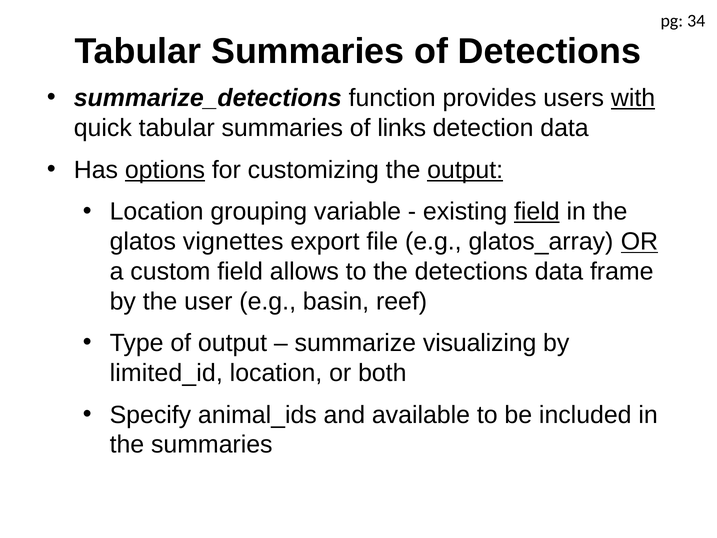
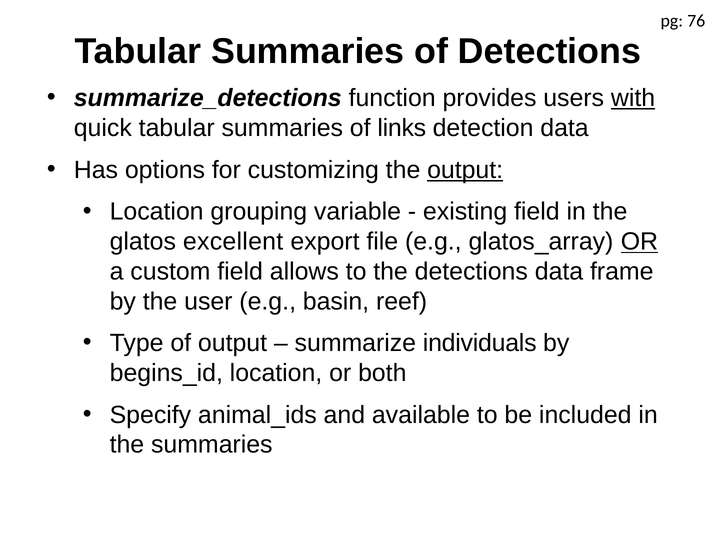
34: 34 -> 76
options underline: present -> none
field at (537, 212) underline: present -> none
vignettes: vignettes -> excellent
visualizing: visualizing -> individuals
limited_id: limited_id -> begins_id
